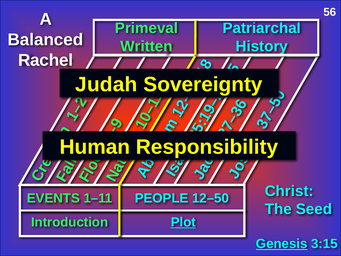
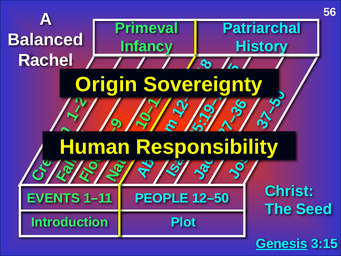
Written: Written -> Infancy
Judah: Judah -> Origin
Plot underline: present -> none
